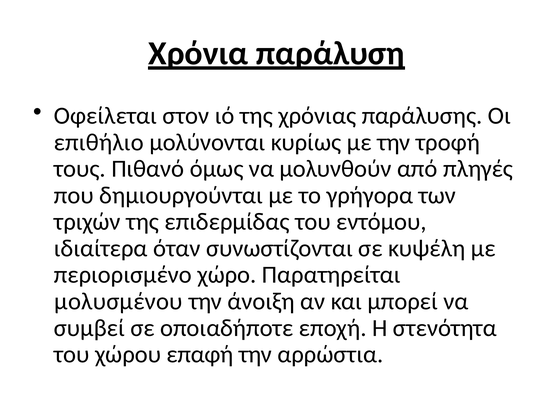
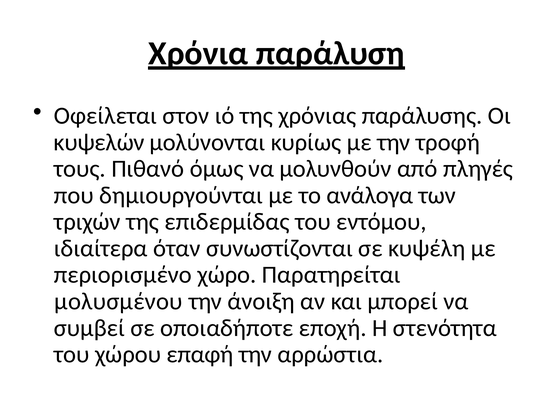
επιθήλιο: επιθήλιο -> κυψελών
γρήγορα: γρήγορα -> ανάλογα
